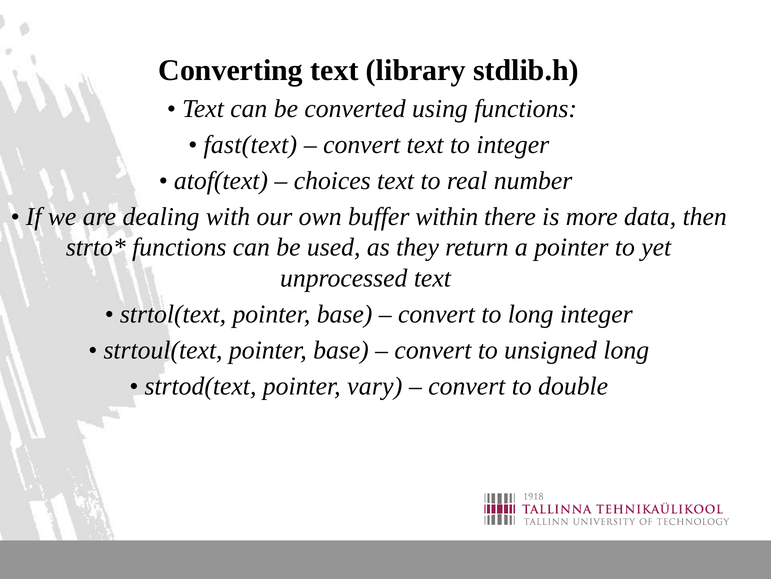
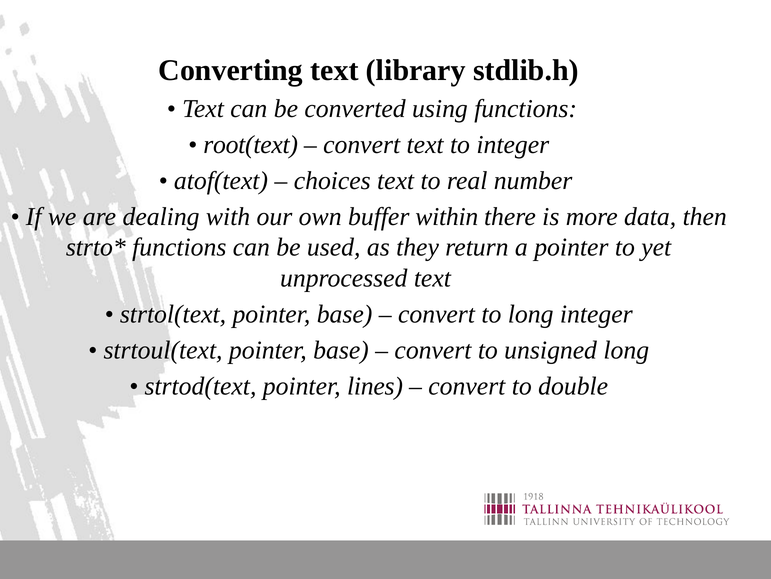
fast(text: fast(text -> root(text
vary: vary -> lines
